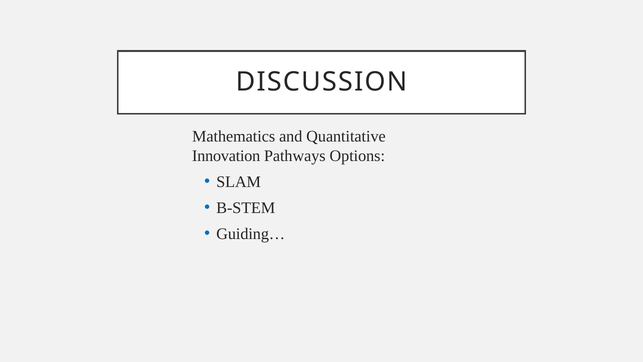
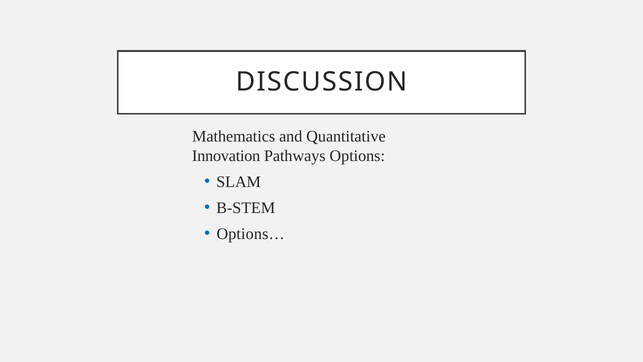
Guiding…: Guiding… -> Options…
